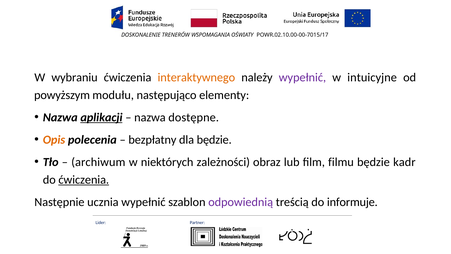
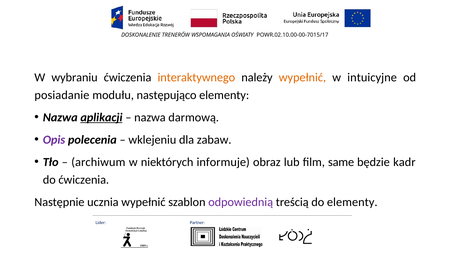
wypełnić at (302, 78) colour: purple -> orange
powyższym: powyższym -> posiadanie
dostępne: dostępne -> darmową
Opis colour: orange -> purple
bezpłatny: bezpłatny -> wklejeniu
dla będzie: będzie -> zabaw
zależności: zależności -> informuje
filmu: filmu -> same
ćwiczenia at (84, 180) underline: present -> none
do informuje: informuje -> elementy
